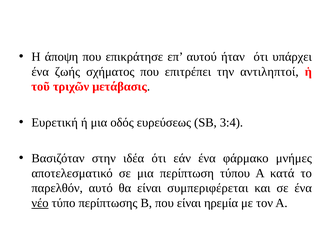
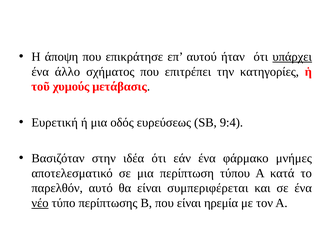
υπάρχει underline: none -> present
ζωής: ζωής -> άλλο
αντιληπτοί: αντιληπτοί -> κατηγορίες
τριχῶν: τριχῶν -> χυμούς
3:4: 3:4 -> 9:4
